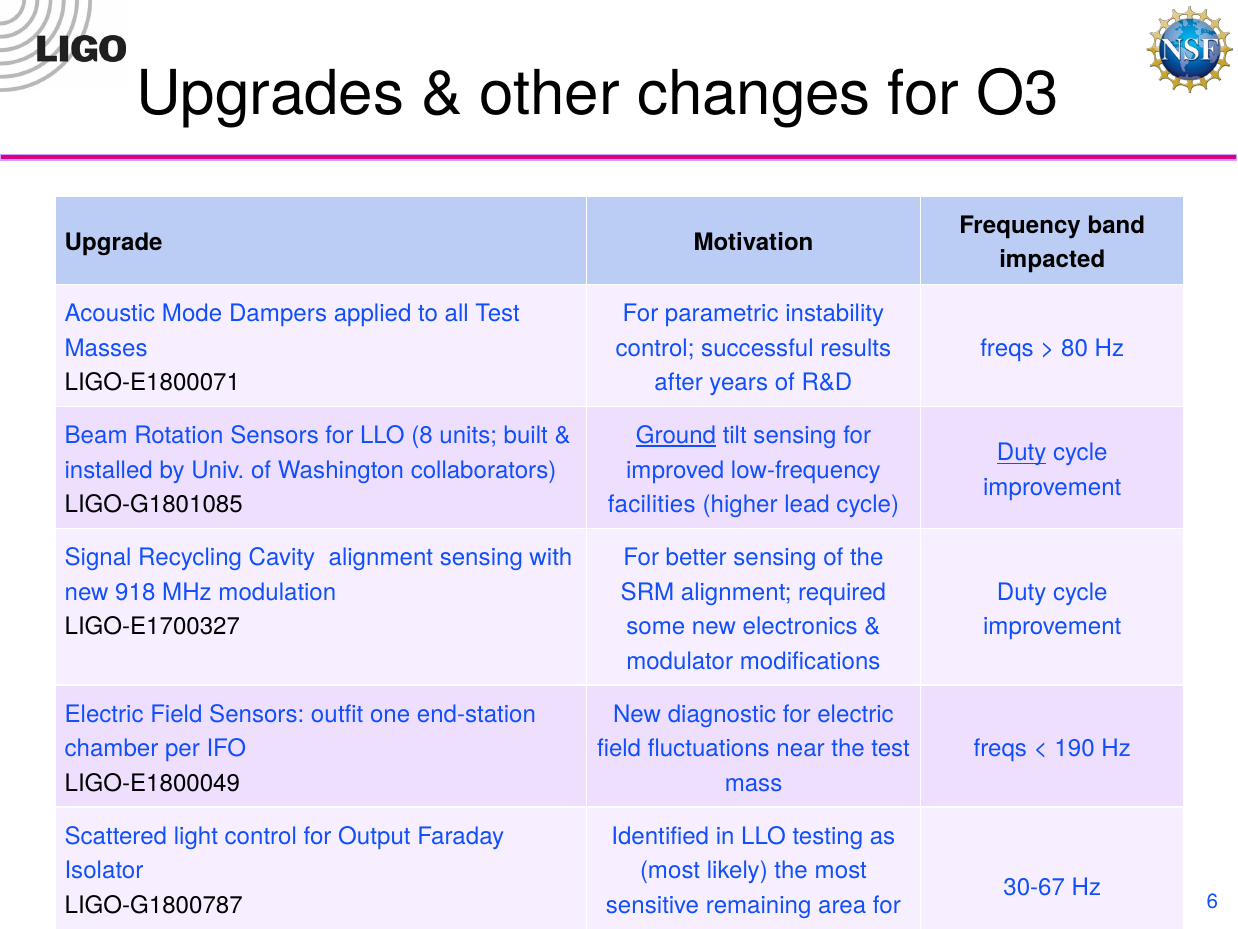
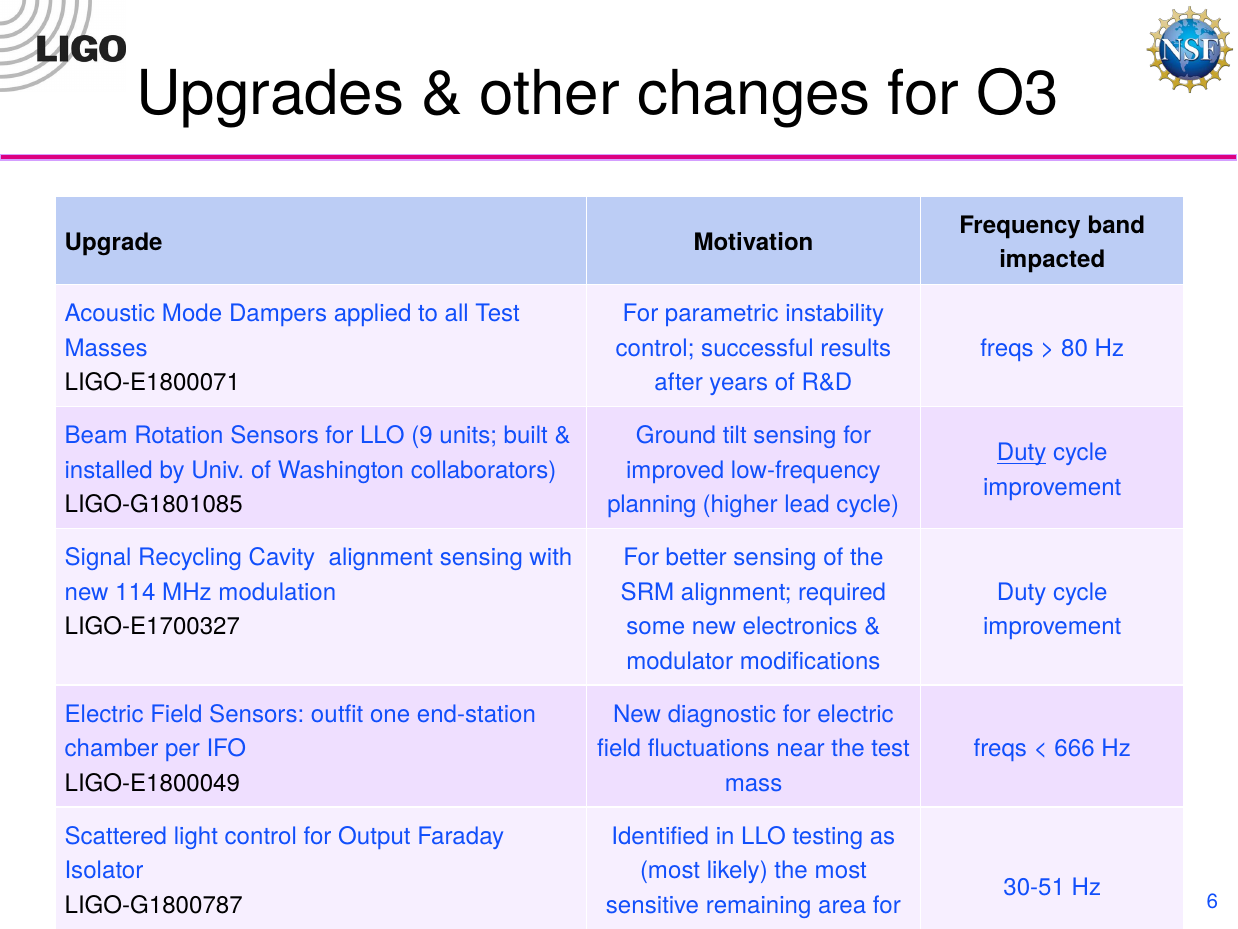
8: 8 -> 9
Ground underline: present -> none
facilities: facilities -> planning
918: 918 -> 114
190: 190 -> 666
30-67: 30-67 -> 30-51
